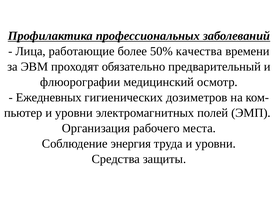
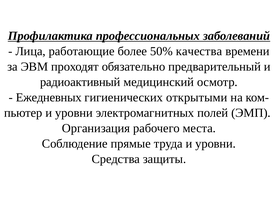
флюорографии: флюорографии -> радиоактивный
дозиметров: дозиметров -> открытыми
энергия: энергия -> прямые
